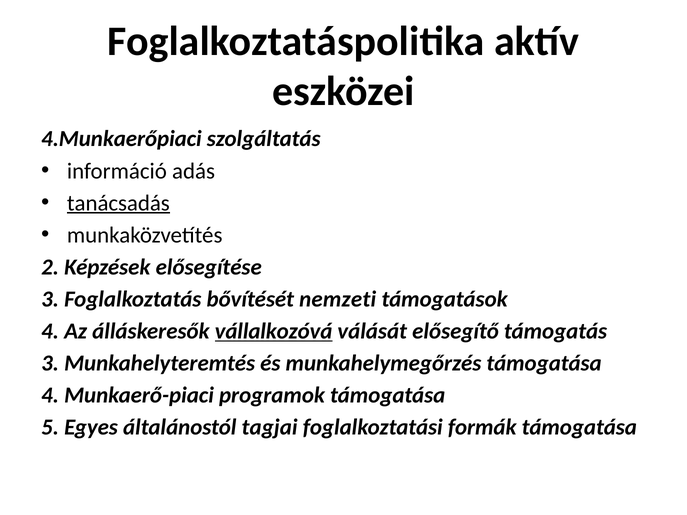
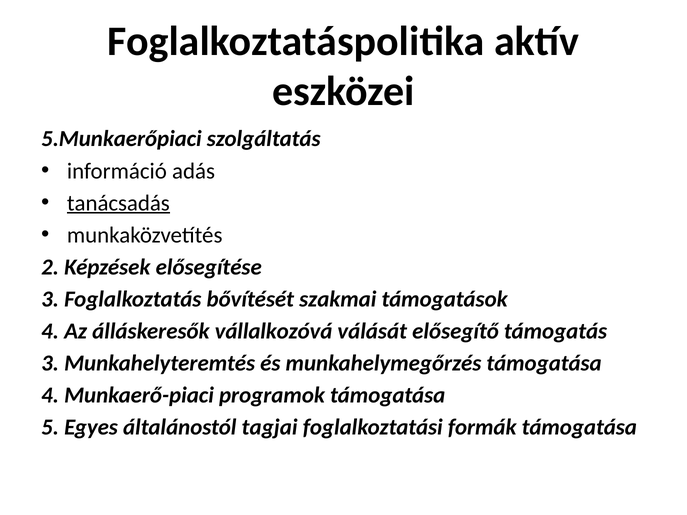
4.Munkaerőpiaci: 4.Munkaerőpiaci -> 5.Munkaerőpiaci
nemzeti: nemzeti -> szakmai
vállalkozóvá underline: present -> none
